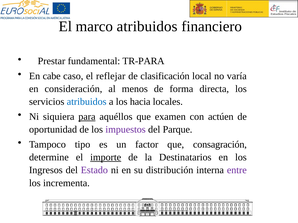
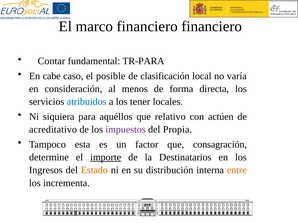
marco atribuidos: atribuidos -> financiero
Prestar: Prestar -> Contar
reflejar: reflejar -> posible
hacia: hacia -> tener
para underline: present -> none
examen: examen -> relativo
oportunidad: oportunidad -> acreditativo
Parque: Parque -> Propia
tipo: tipo -> esta
Estado colour: purple -> orange
entre colour: purple -> orange
